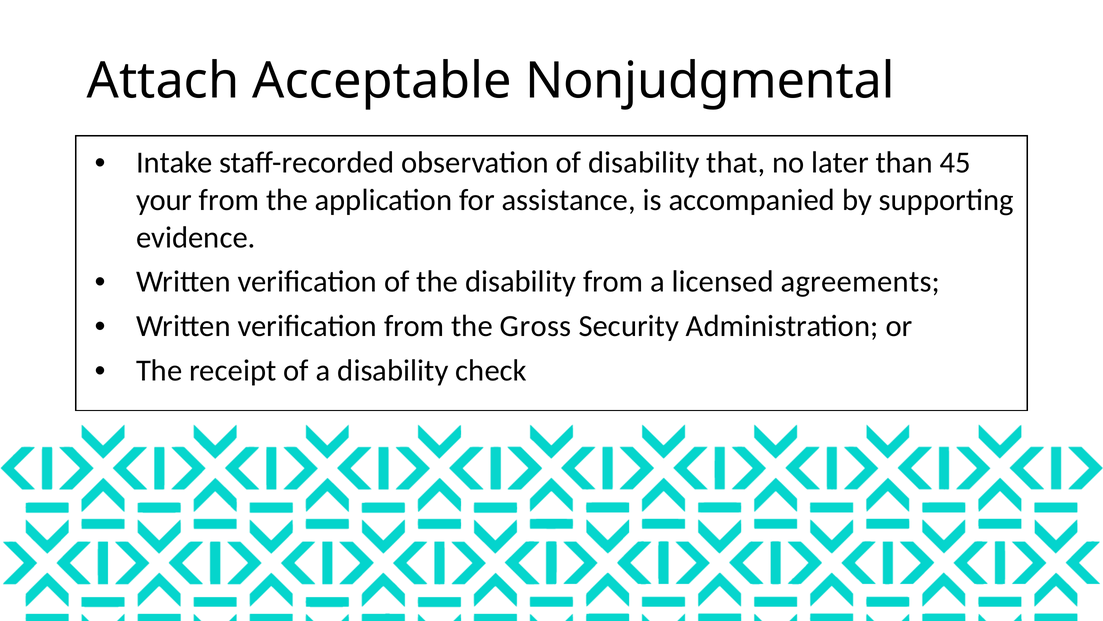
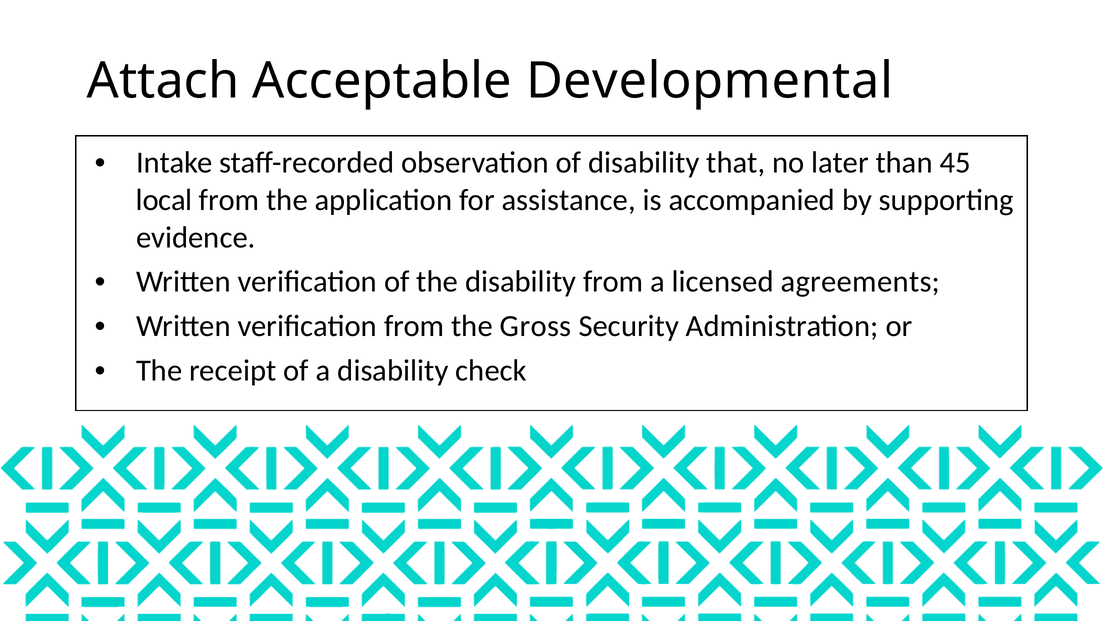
Nonjudgmental: Nonjudgmental -> Developmental
your: your -> local
